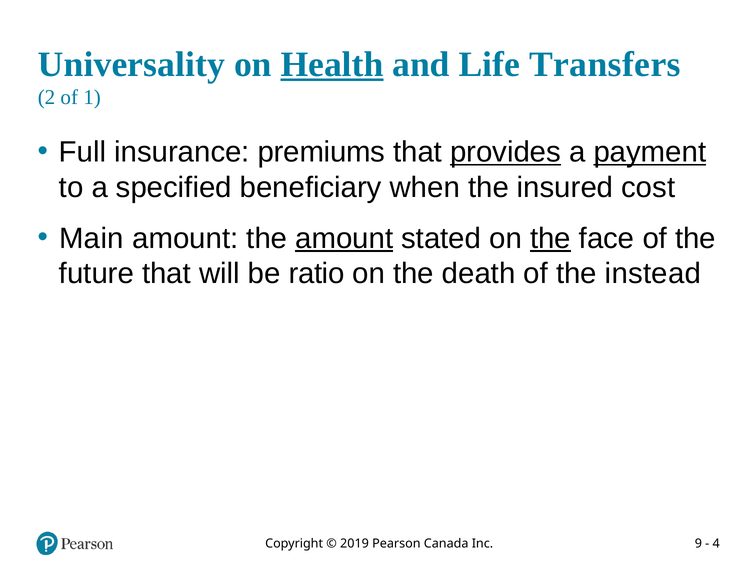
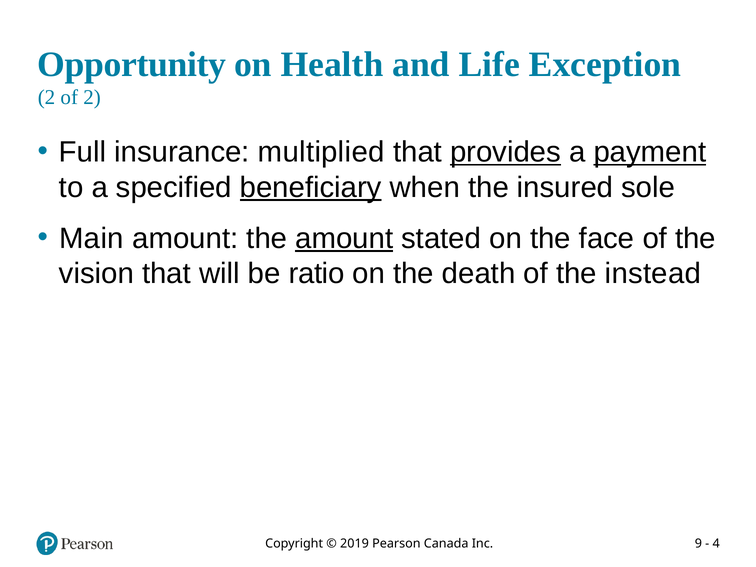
Universality: Universality -> Opportunity
Health underline: present -> none
Transfers: Transfers -> Exception
of 1: 1 -> 2
premiums: premiums -> multiplied
beneficiary underline: none -> present
cost: cost -> sole
the at (550, 238) underline: present -> none
future: future -> vision
